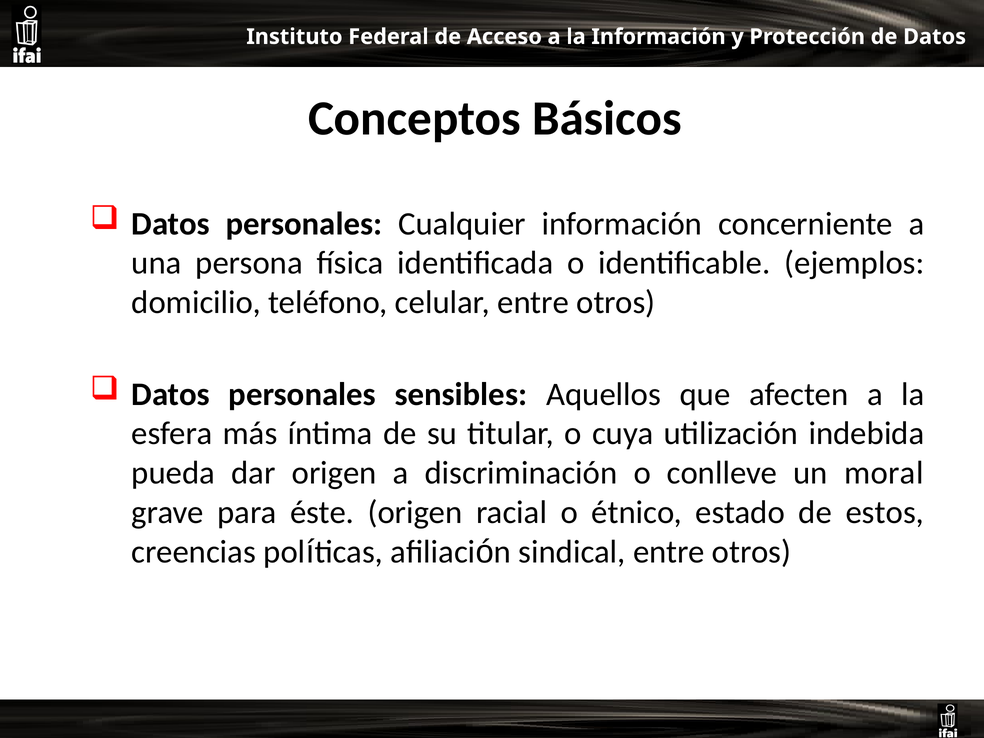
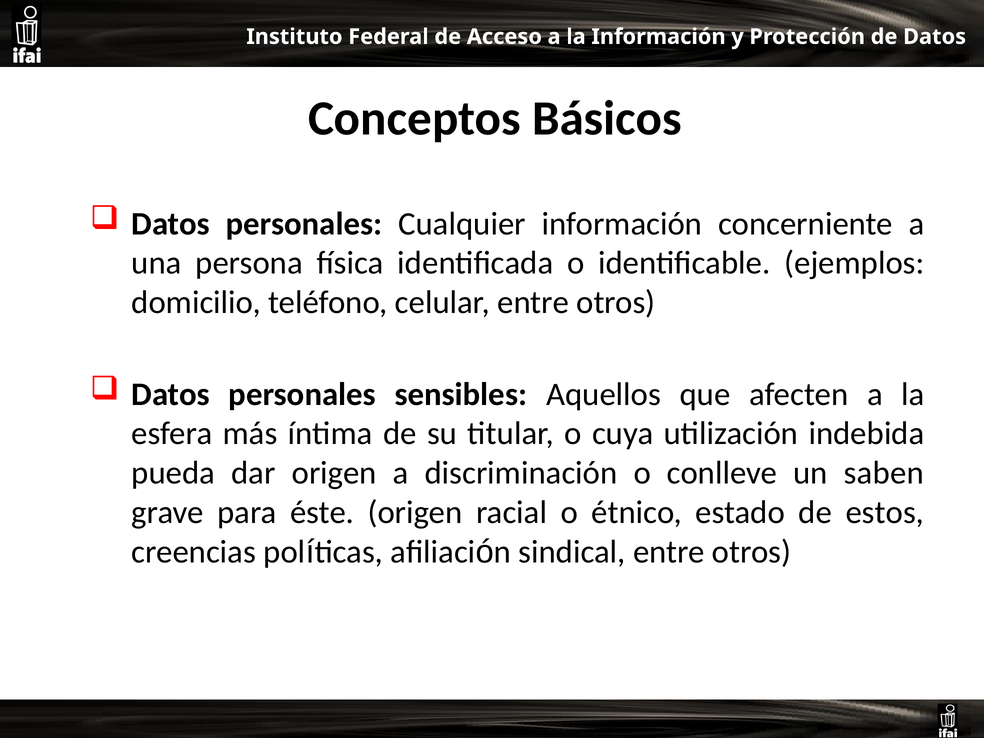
moral: moral -> saben
